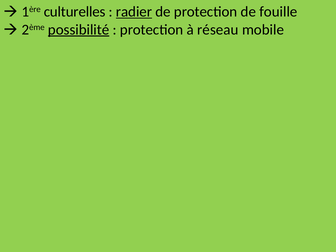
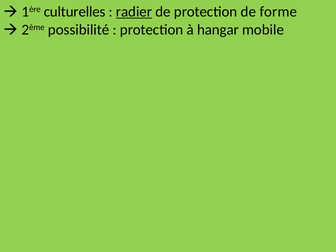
fouille: fouille -> forme
possibilité underline: present -> none
réseau: réseau -> hangar
